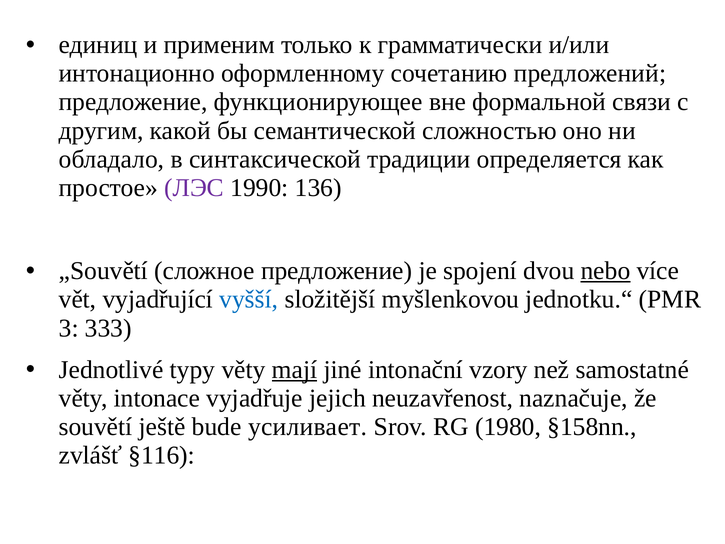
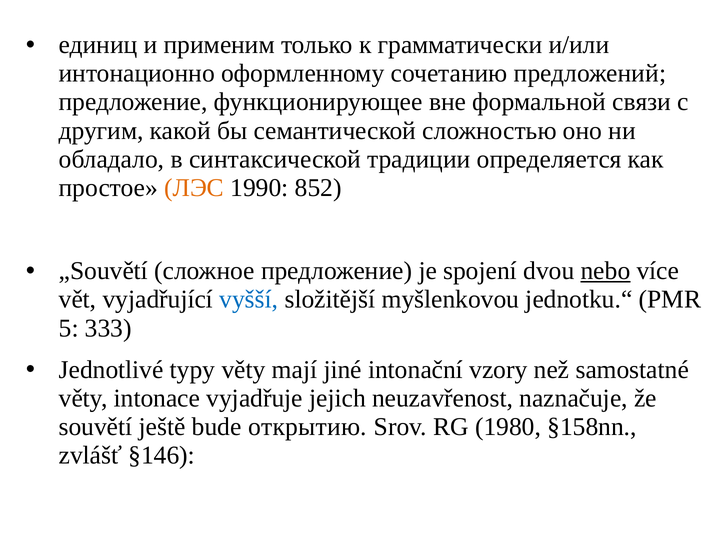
ЛЭС colour: purple -> orange
136: 136 -> 852
3: 3 -> 5
mají underline: present -> none
усиливает: усиливает -> открытию
§116: §116 -> §146
